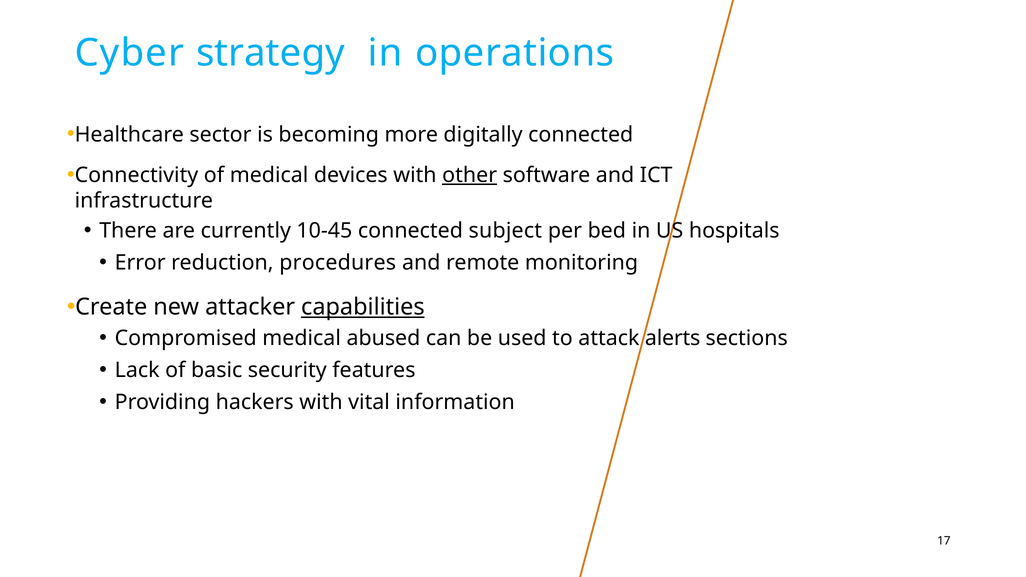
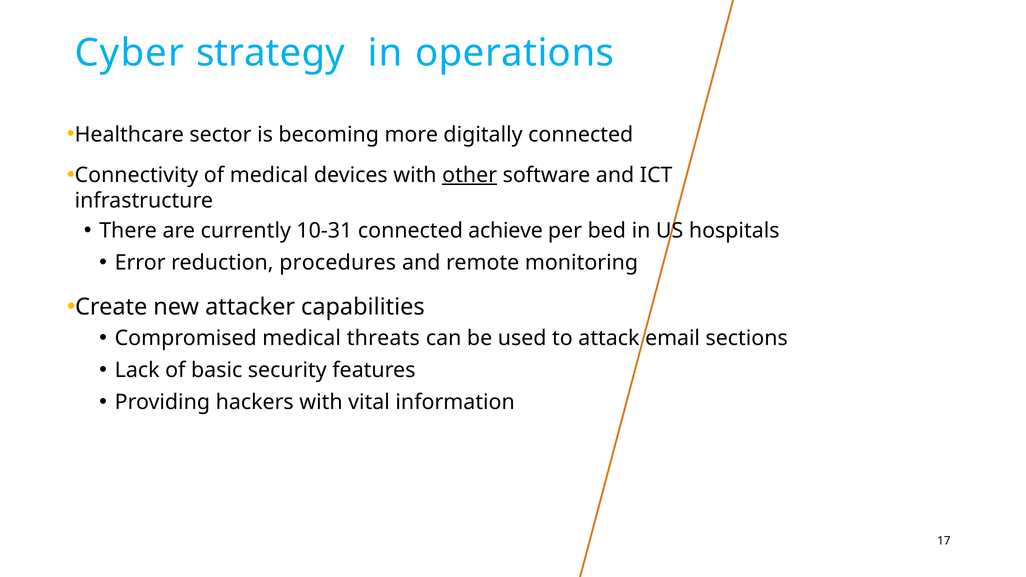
10-45: 10-45 -> 10-31
subject: subject -> achieve
capabilities underline: present -> none
abused: abused -> threats
alerts: alerts -> email
